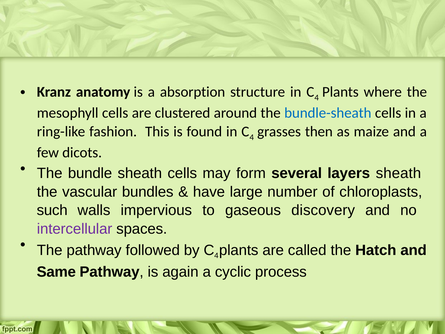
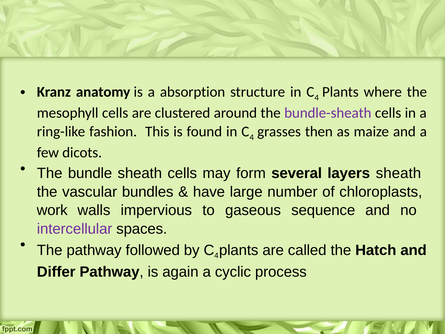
bundle-sheath colour: blue -> purple
such: such -> work
discovery: discovery -> sequence
Same: Same -> Differ
